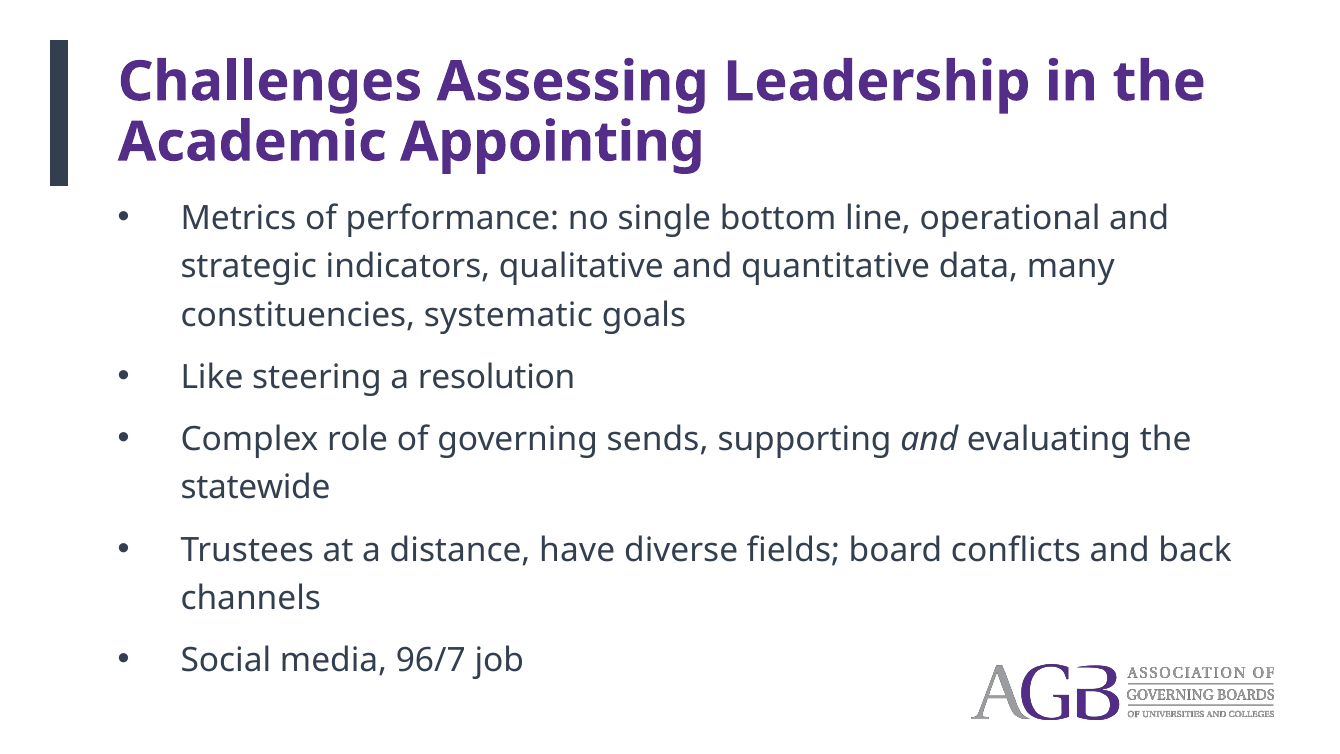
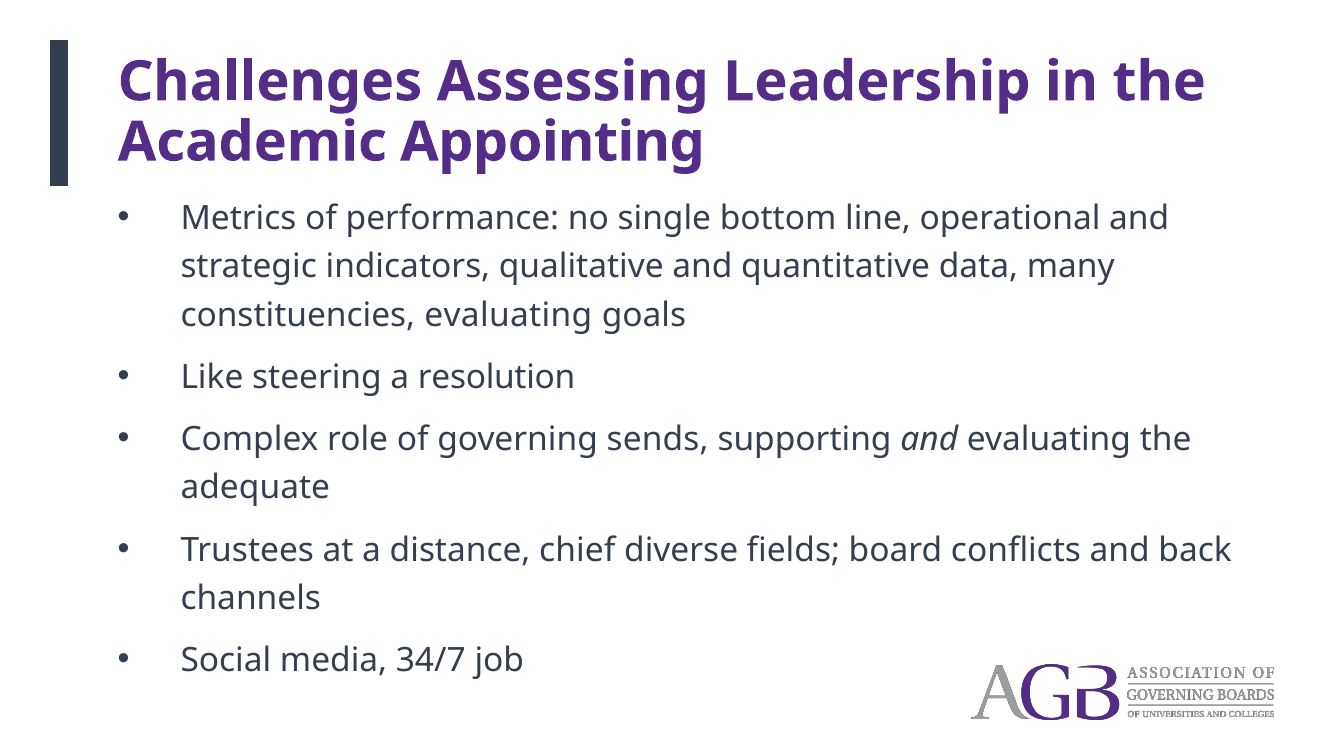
constituencies systematic: systematic -> evaluating
statewide: statewide -> adequate
have: have -> chief
96/7: 96/7 -> 34/7
